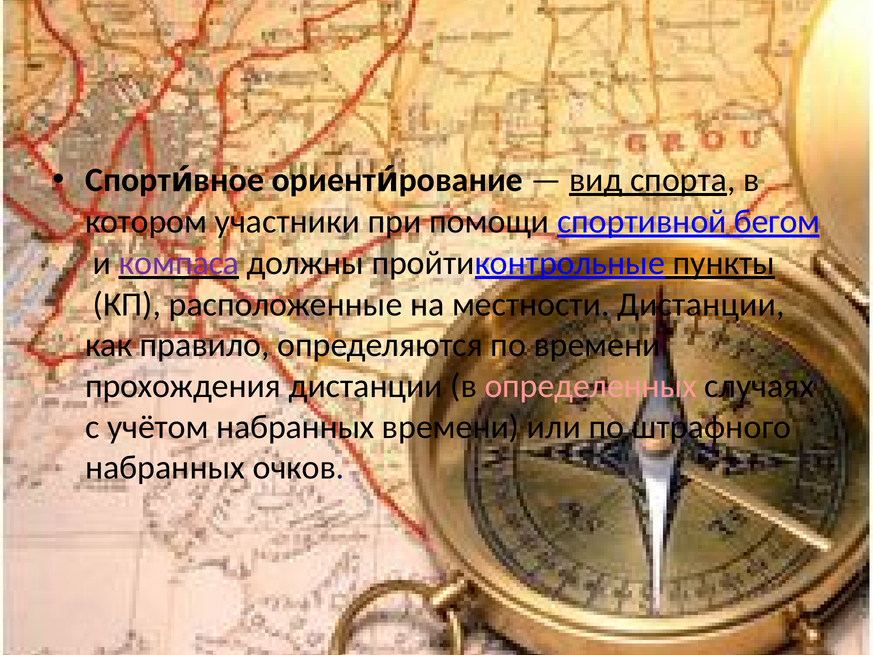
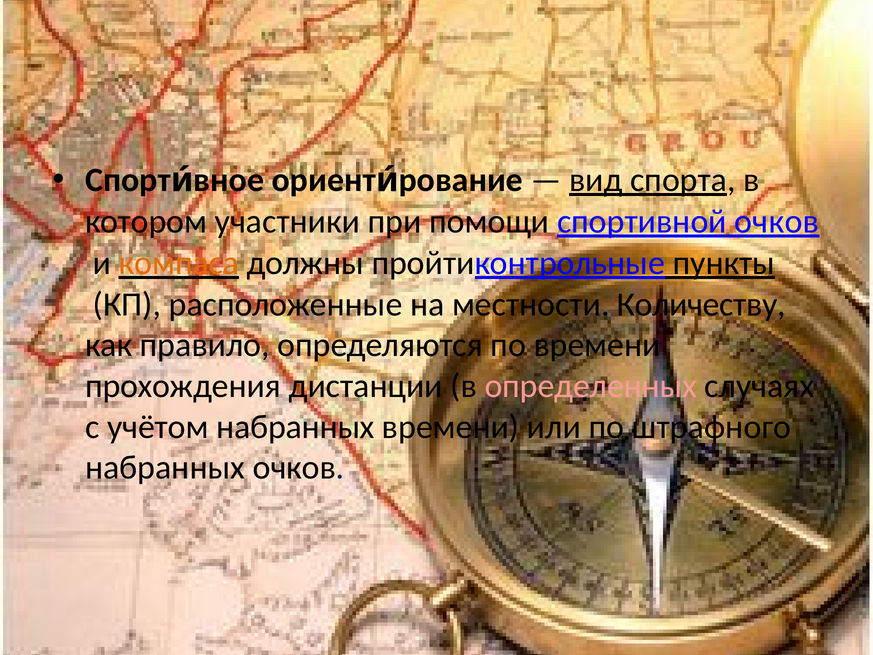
спортивной бегом: бегом -> очков
компаса colour: purple -> orange
местности Дистанции: Дистанции -> Количеству
